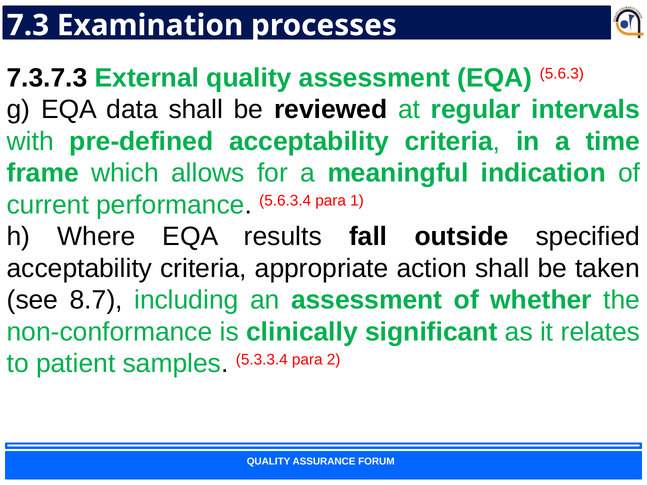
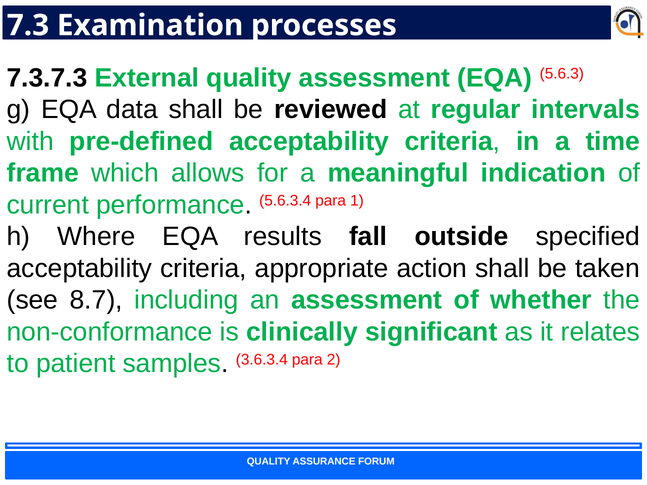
5.3.3.4: 5.3.3.4 -> 3.6.3.4
